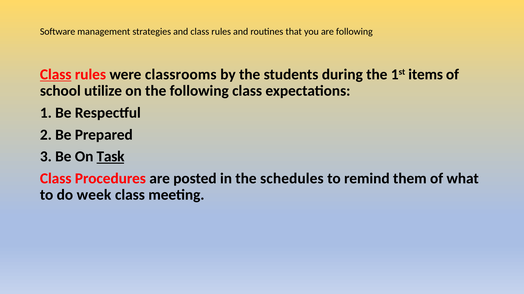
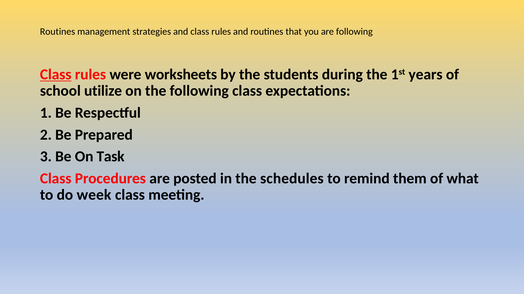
Software at (58, 32): Software -> Routines
classrooms: classrooms -> worksheets
items: items -> years
Task underline: present -> none
